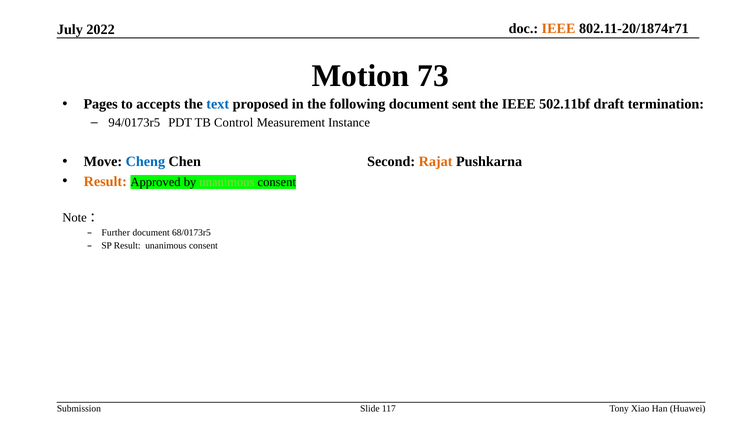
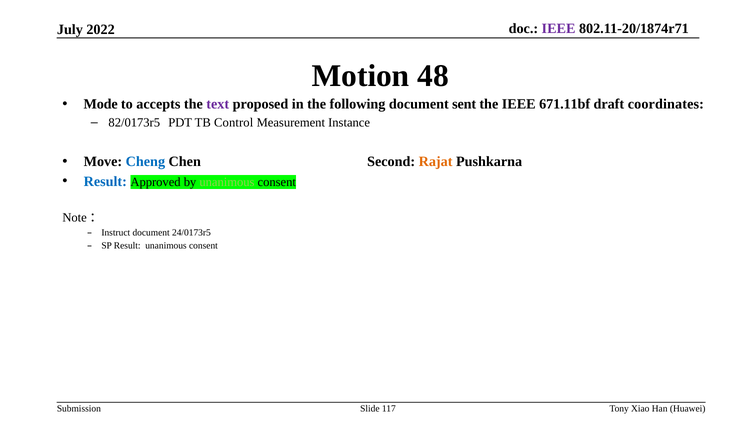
IEEE at (559, 28) colour: orange -> purple
73: 73 -> 48
Pages: Pages -> Mode
text colour: blue -> purple
502.11bf: 502.11bf -> 671.11bf
termination: termination -> coordinates
94/0173r5: 94/0173r5 -> 82/0173r5
Result at (105, 181) colour: orange -> blue
Further: Further -> Instruct
68/0173r5: 68/0173r5 -> 24/0173r5
